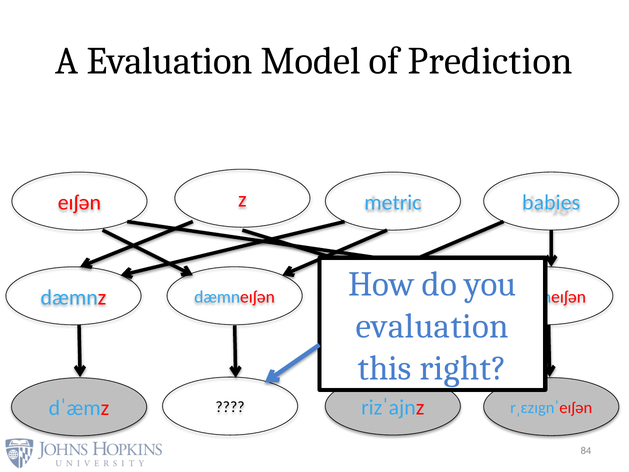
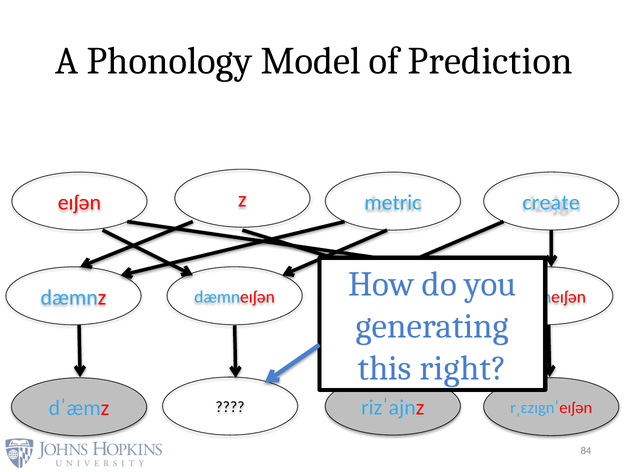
A Evaluation: Evaluation -> Phonology
babies: babies -> create
evaluation at (432, 326): evaluation -> generating
